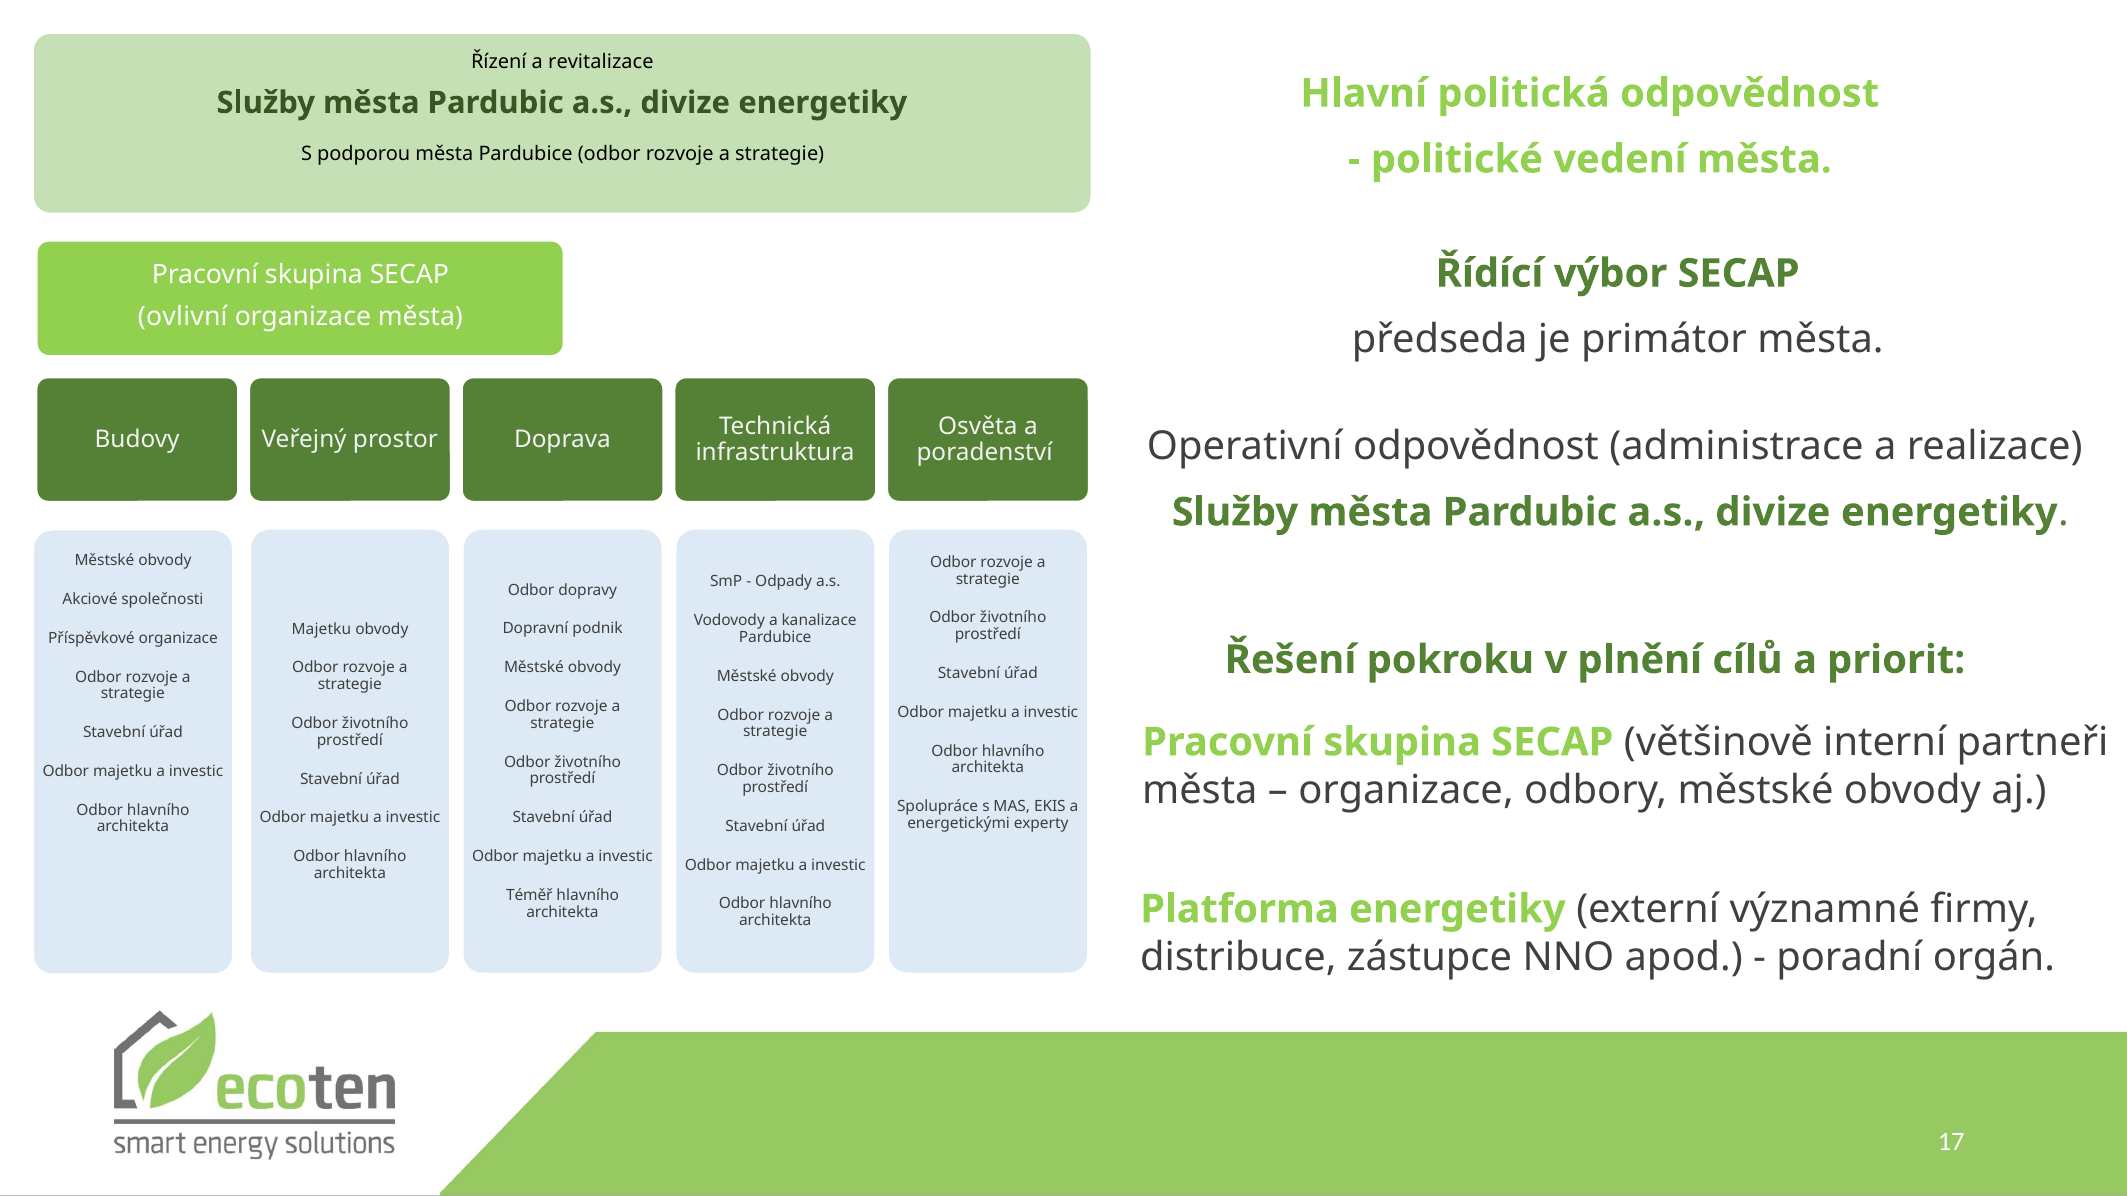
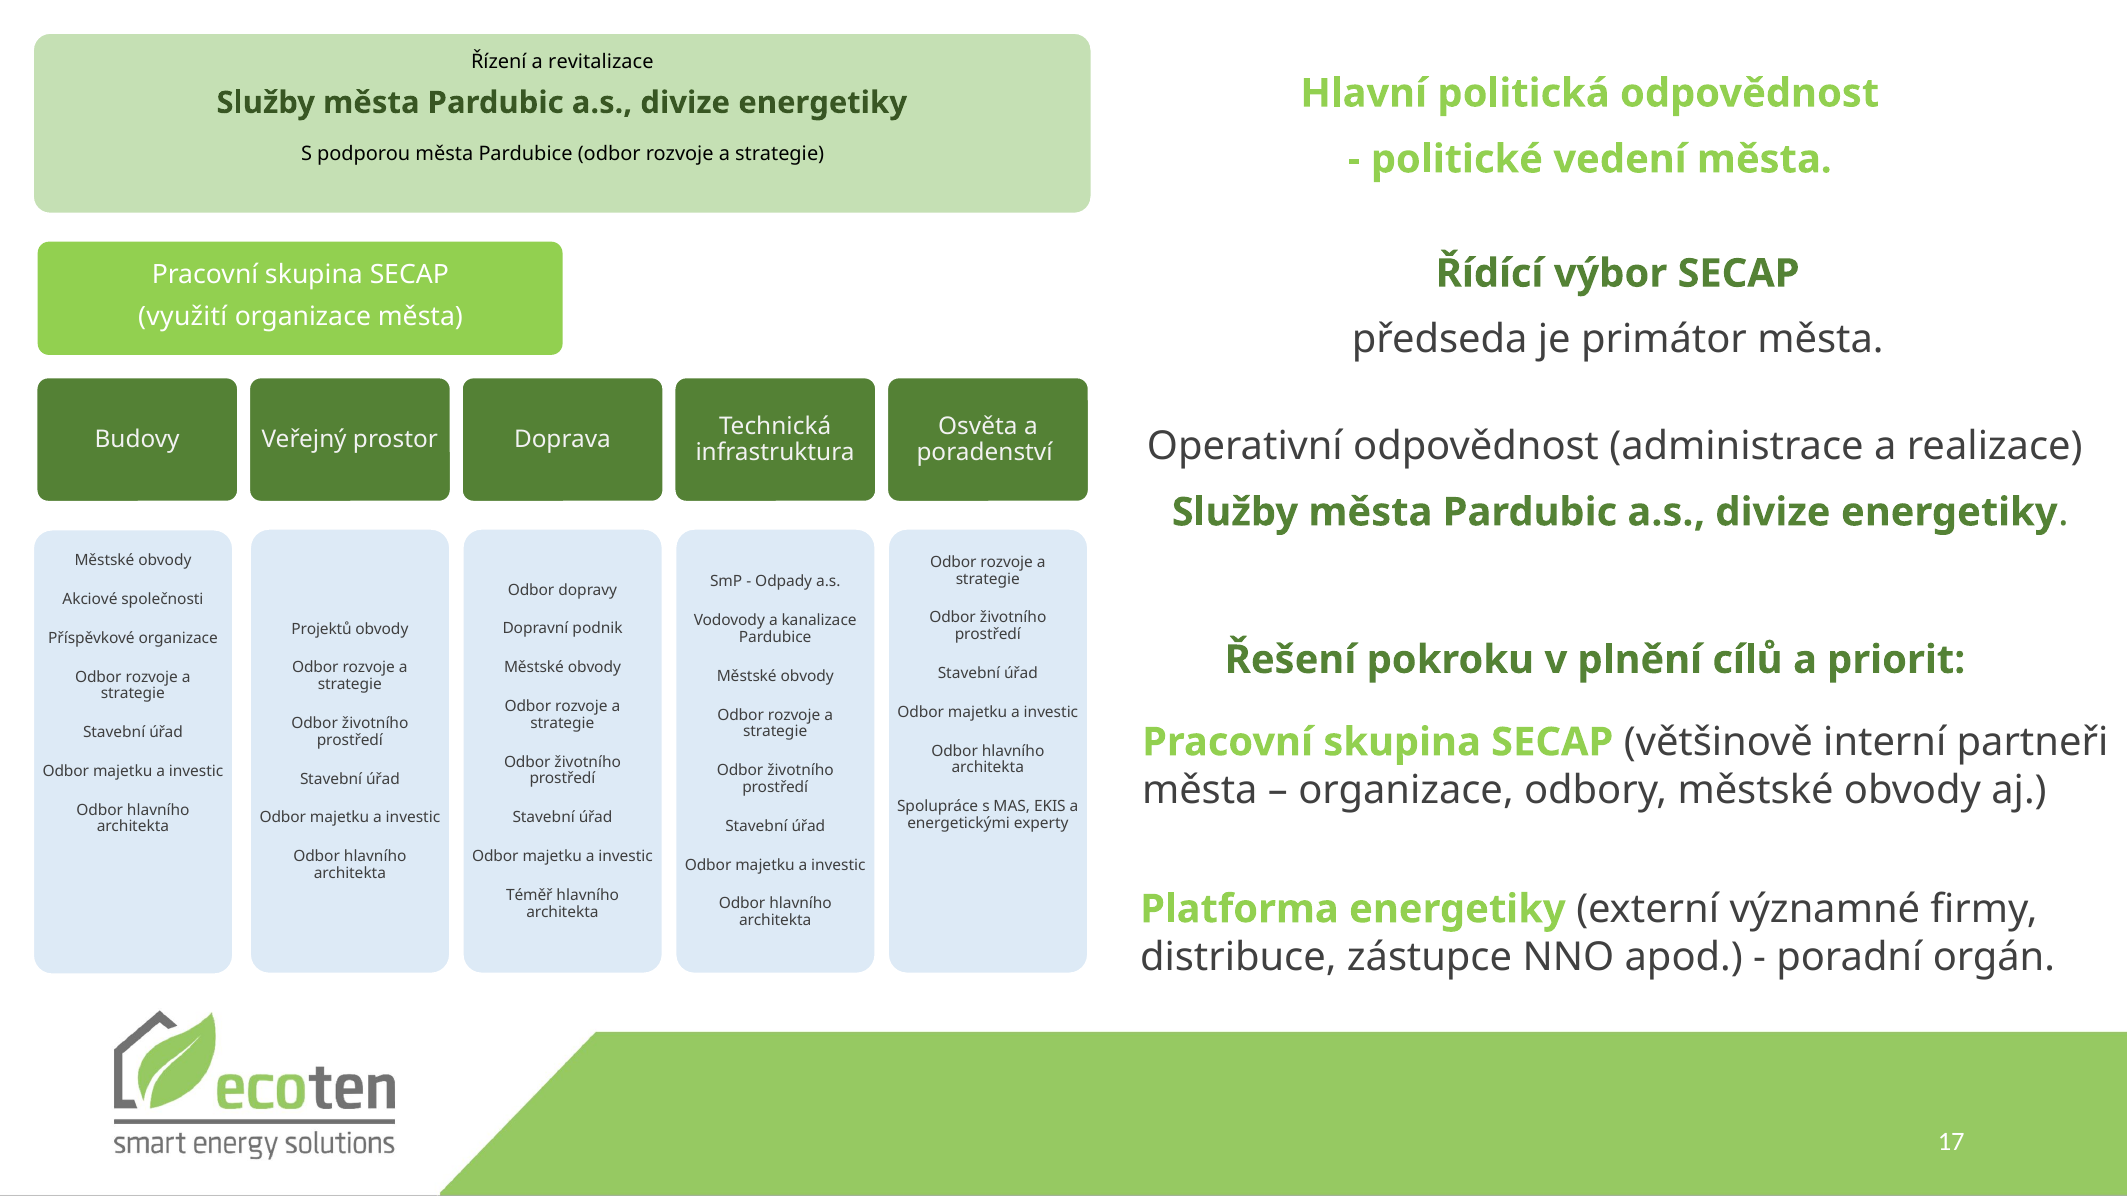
ovlivní: ovlivní -> využití
Majetku at (321, 629): Majetku -> Projektů
